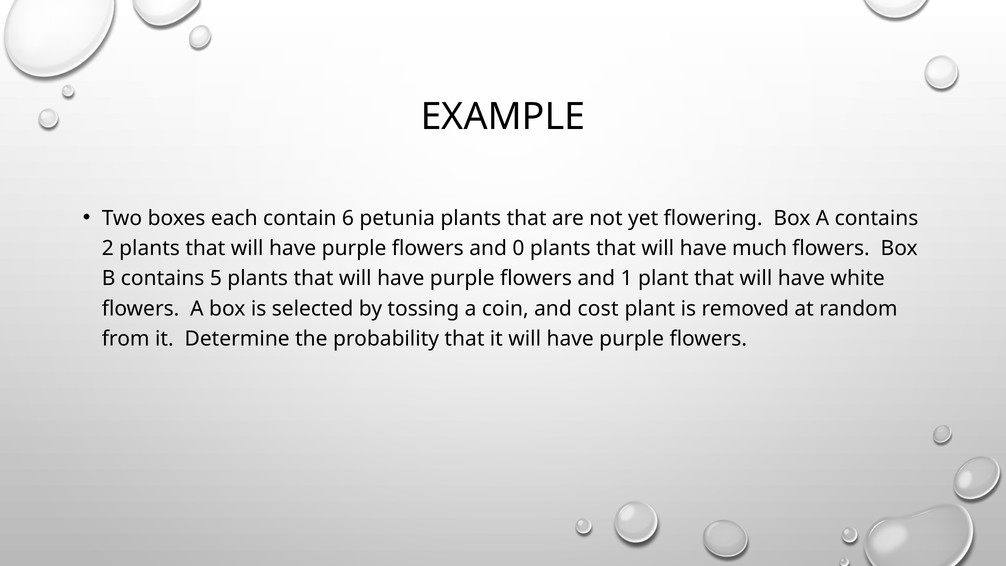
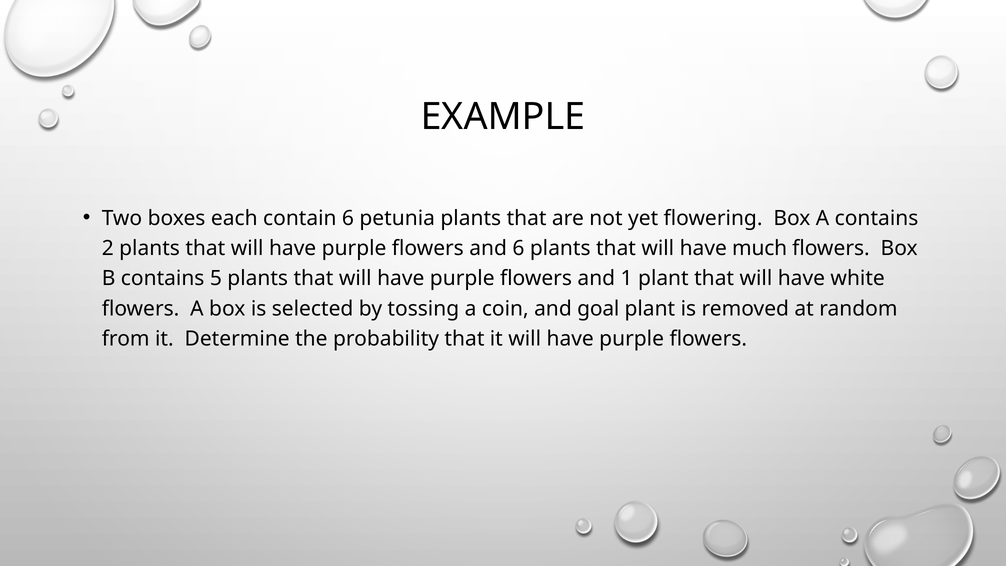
and 0: 0 -> 6
cost: cost -> goal
